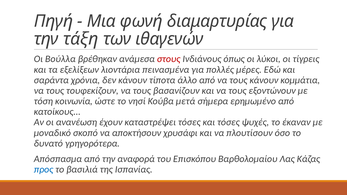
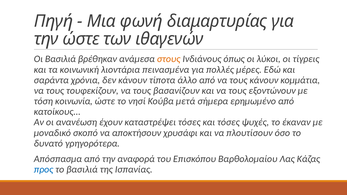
την τάξη: τάξη -> ώστε
Οι Βούλλα: Βούλλα -> Βασιλιά
στους colour: red -> orange
εξελίξεων: εξελίξεων -> κοινωνική
